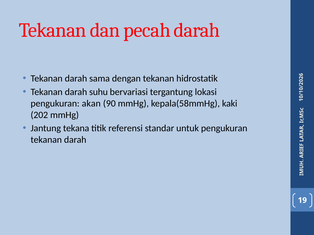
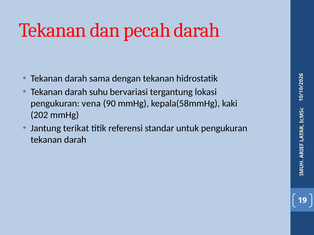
akan: akan -> vena
tekana: tekana -> terikat
